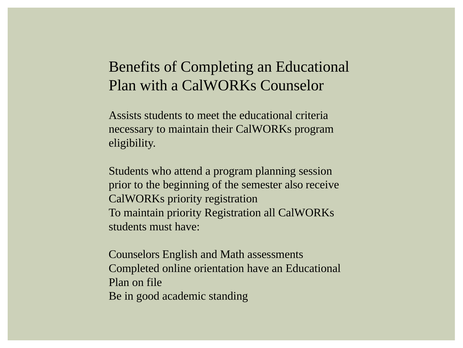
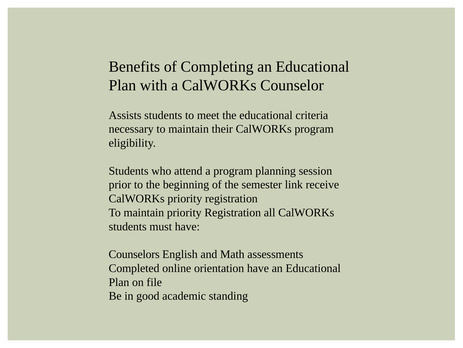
also: also -> link
